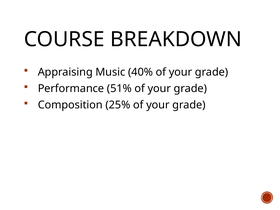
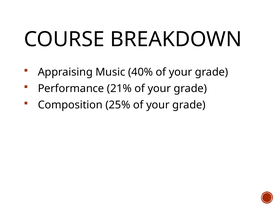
51%: 51% -> 21%
